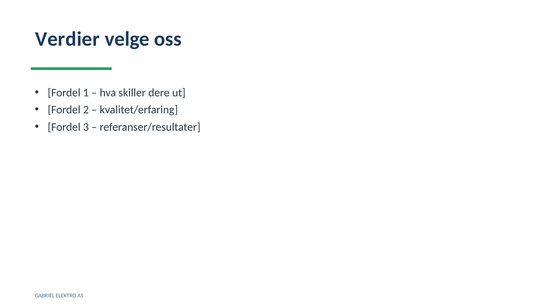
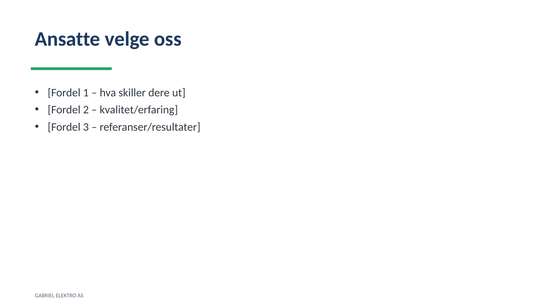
Verdier: Verdier -> Ansatte
